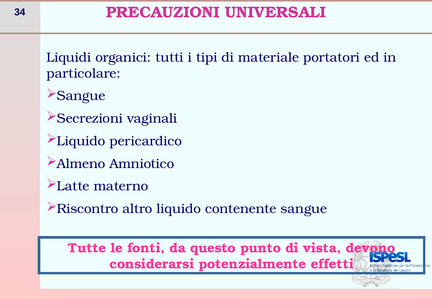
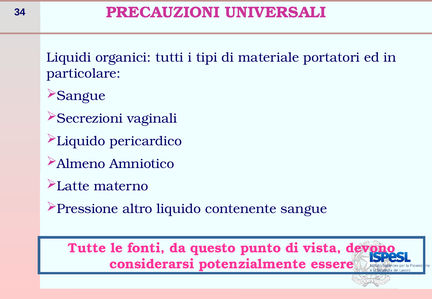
Riscontro: Riscontro -> Pressione
effetti: effetti -> essere
